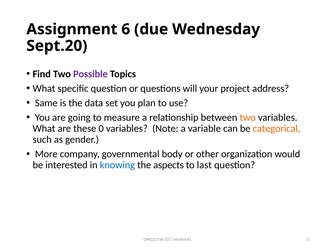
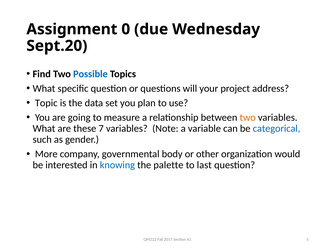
6: 6 -> 0
Possible colour: purple -> blue
Same: Same -> Topic
0: 0 -> 7
categorical colour: orange -> blue
aspects: aspects -> palette
